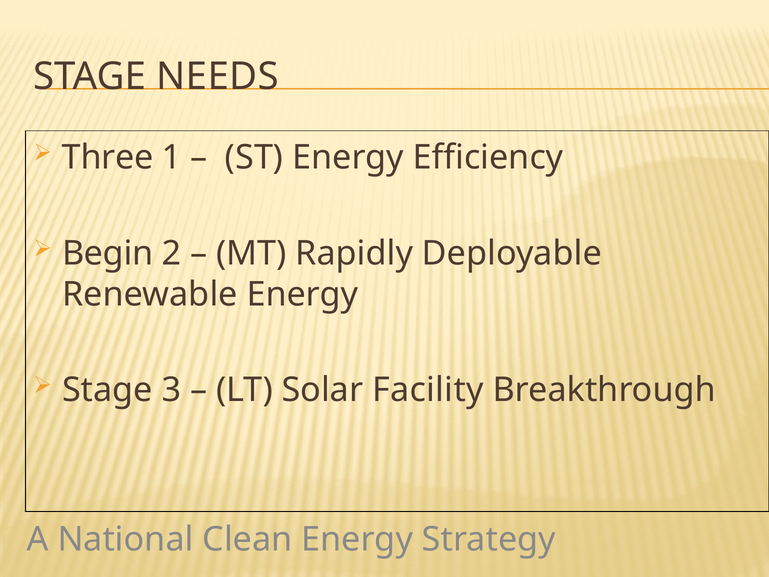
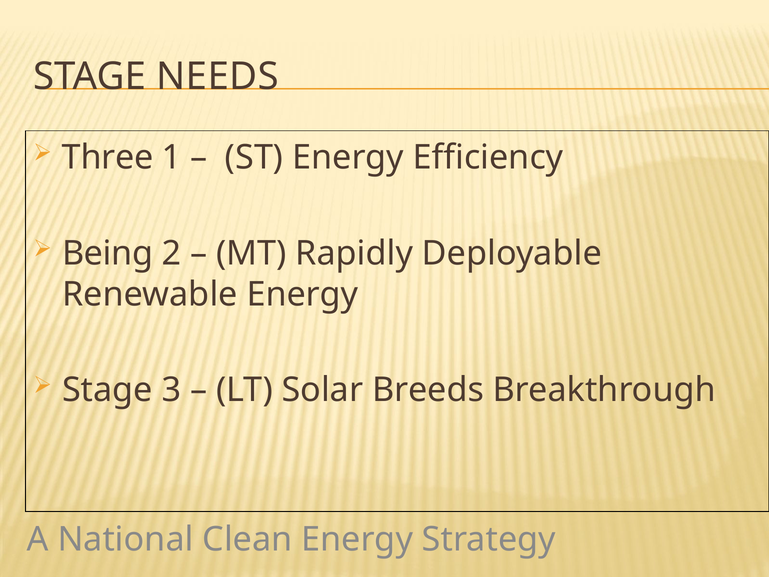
Begin: Begin -> Being
Facility: Facility -> Breeds
